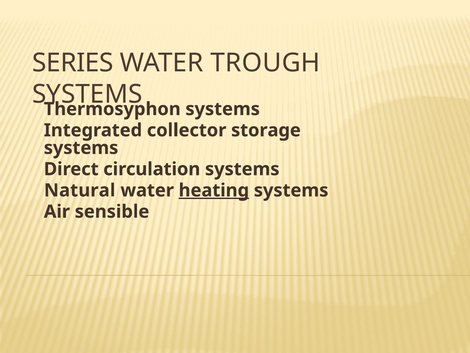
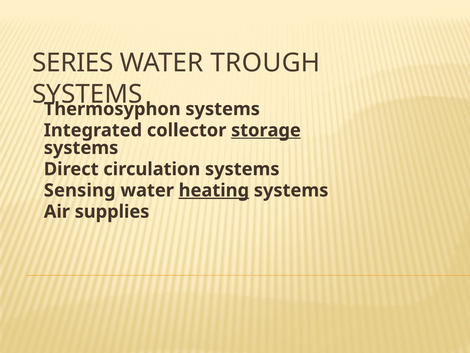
storage underline: none -> present
Natural: Natural -> Sensing
sensible: sensible -> supplies
